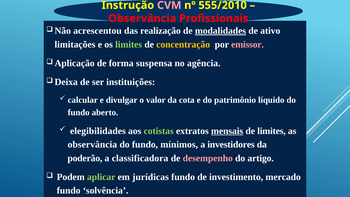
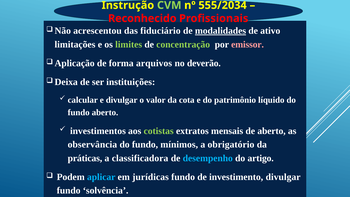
CVM colour: pink -> light green
555/2010: 555/2010 -> 555/2034
Observância at (142, 18): Observância -> Reconhecido
realização: realização -> fiduciário
concentração colour: yellow -> light green
suspensa: suspensa -> arquivos
agência: agência -> deverão
elegibilidades: elegibilidades -> investimentos
mensais underline: present -> none
de limites: limites -> aberto
investidores: investidores -> obrigatório
poderão: poderão -> práticas
desempenho colour: pink -> light blue
aplicar colour: light green -> light blue
investimento mercado: mercado -> divulgar
